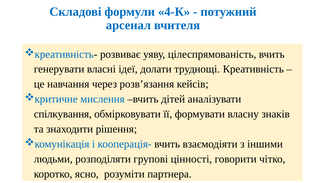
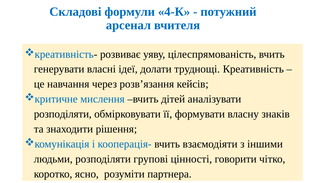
спілкування at (63, 114): спілкування -> розподіляти
